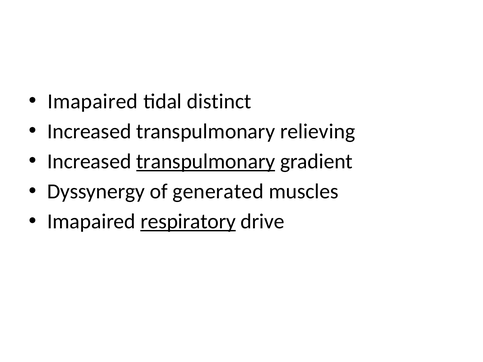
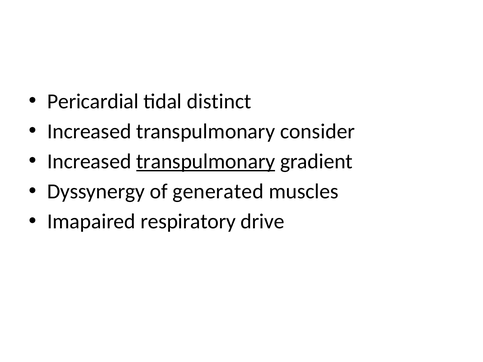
Imapaired at (93, 101): Imapaired -> Pericardial
relieving: relieving -> consider
respiratory underline: present -> none
